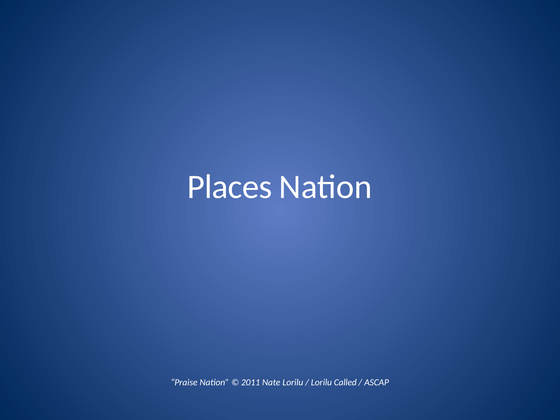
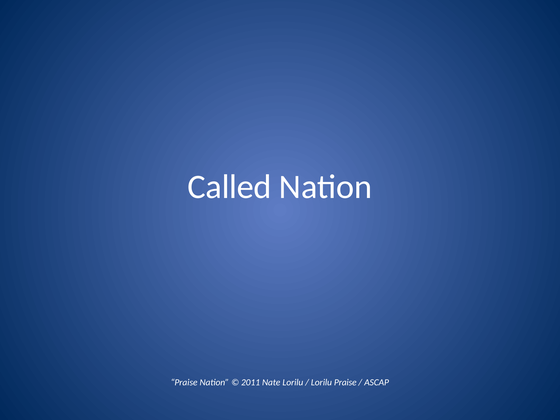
Places: Places -> Called
Lorilu Called: Called -> Praise
